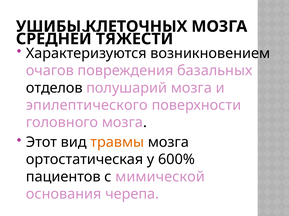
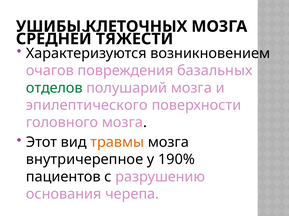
отделов colour: black -> green
ортостатическая: ортостатическая -> внутричерепное
600%: 600% -> 190%
мимической: мимической -> разрушению
